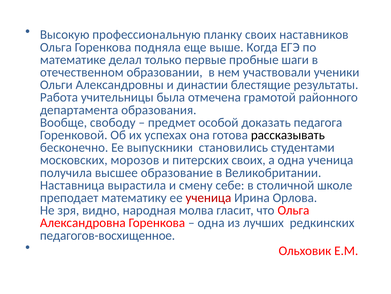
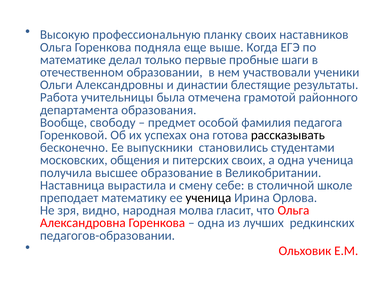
доказать: доказать -> фамилия
морозов: морозов -> общения
ученица at (208, 197) colour: red -> black
педагогов-восхищенное: педагогов-восхищенное -> педагогов-образовании
